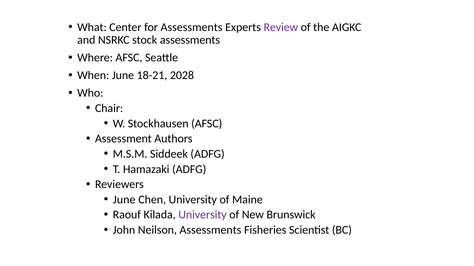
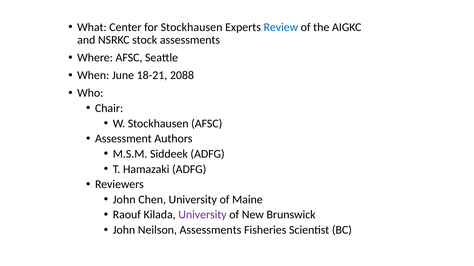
for Assessments: Assessments -> Stockhausen
Review colour: purple -> blue
2028: 2028 -> 2088
June at (124, 200): June -> John
